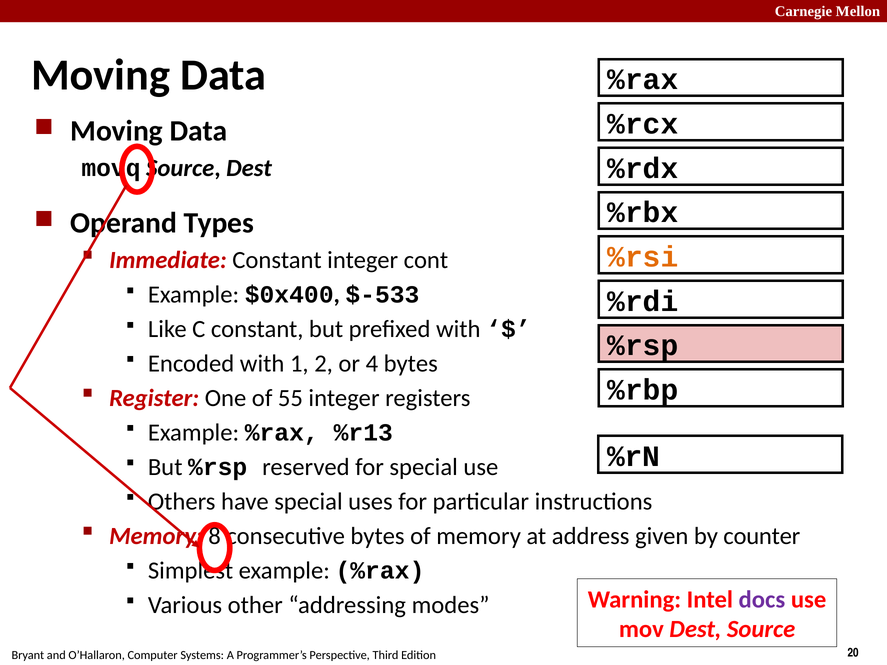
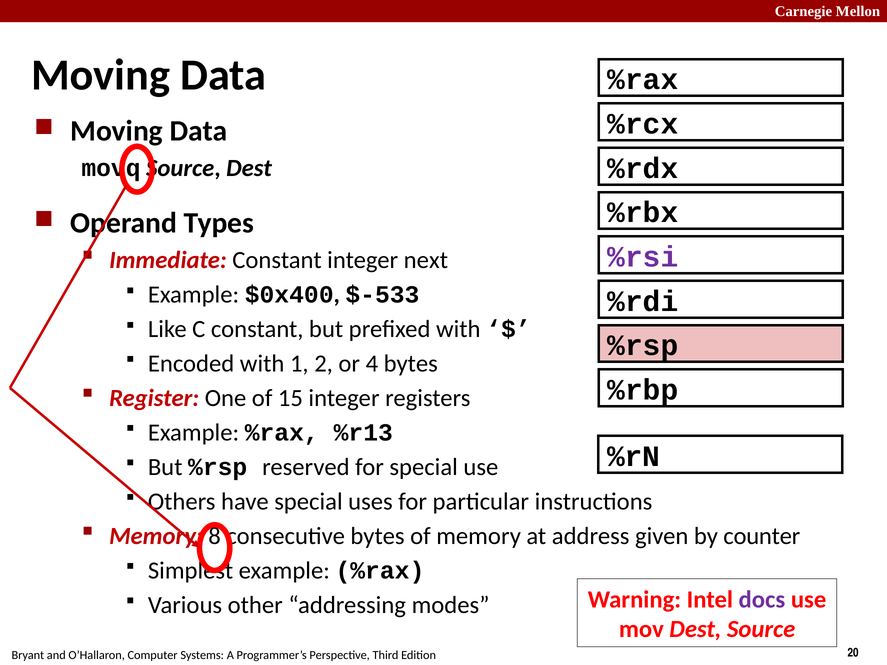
%rsi colour: orange -> purple
cont: cont -> next
55: 55 -> 15
